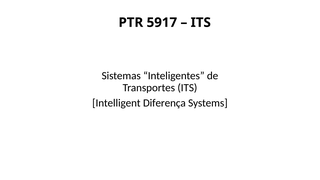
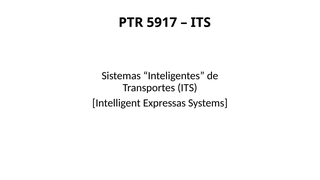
Diferença: Diferença -> Expressas
